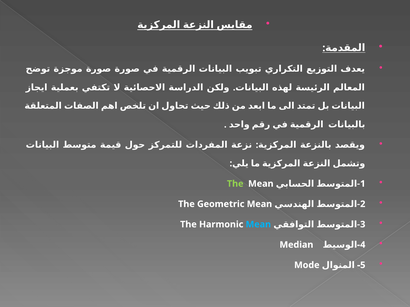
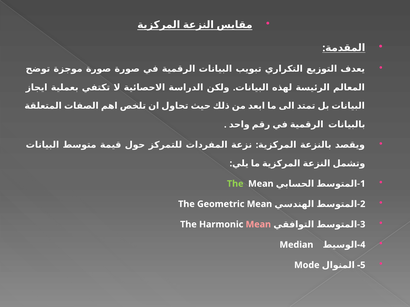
Mean at (258, 225) colour: light blue -> pink
